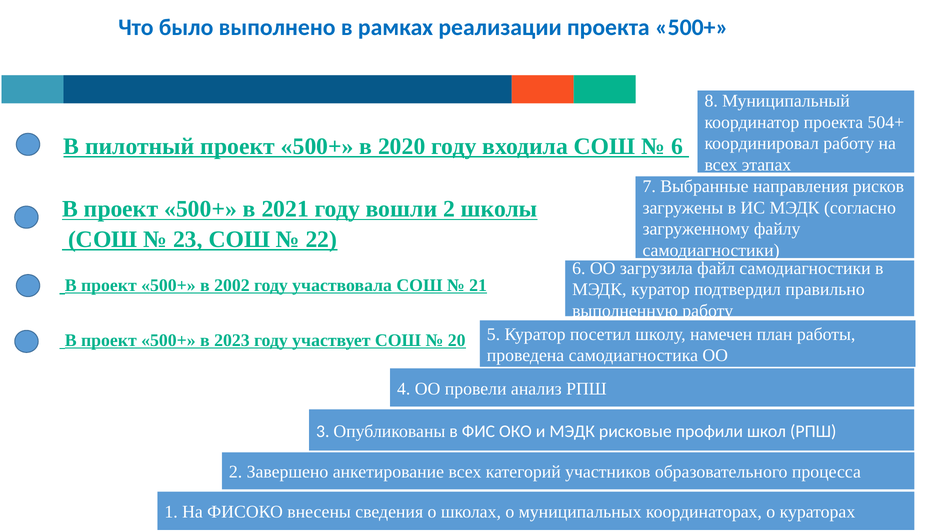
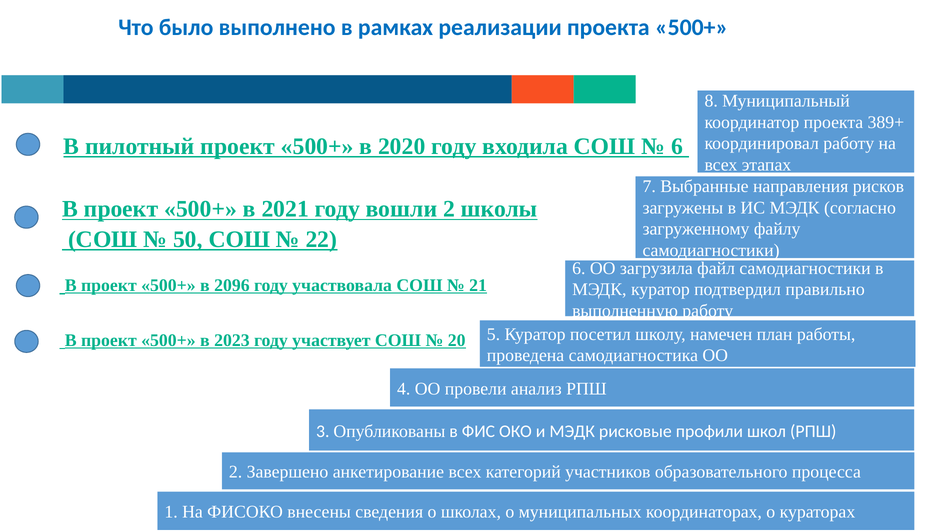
504+: 504+ -> 389+
23: 23 -> 50
2002: 2002 -> 2096
